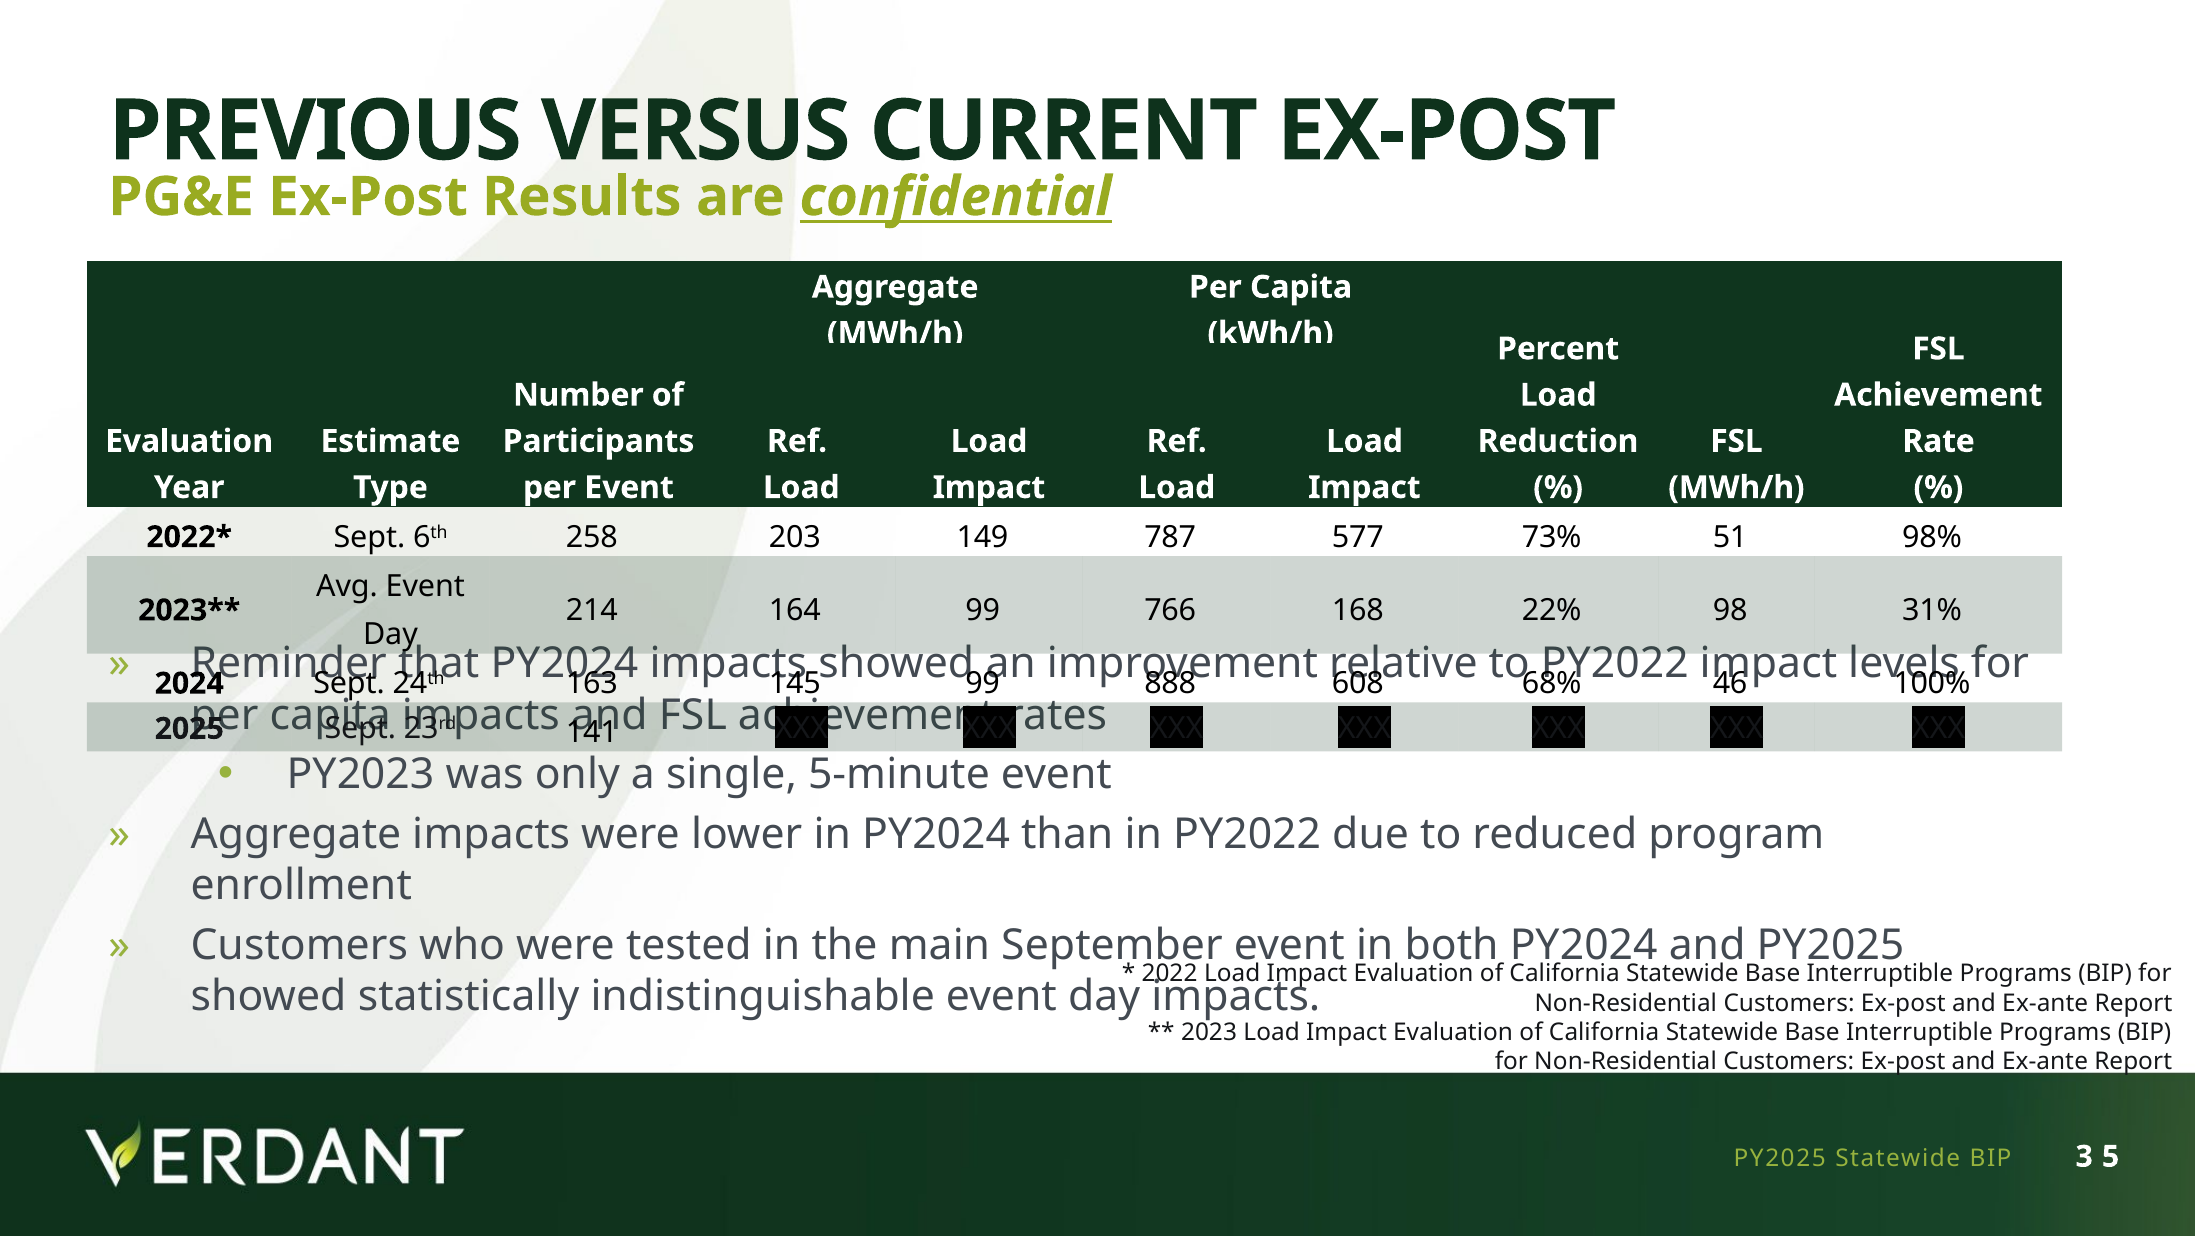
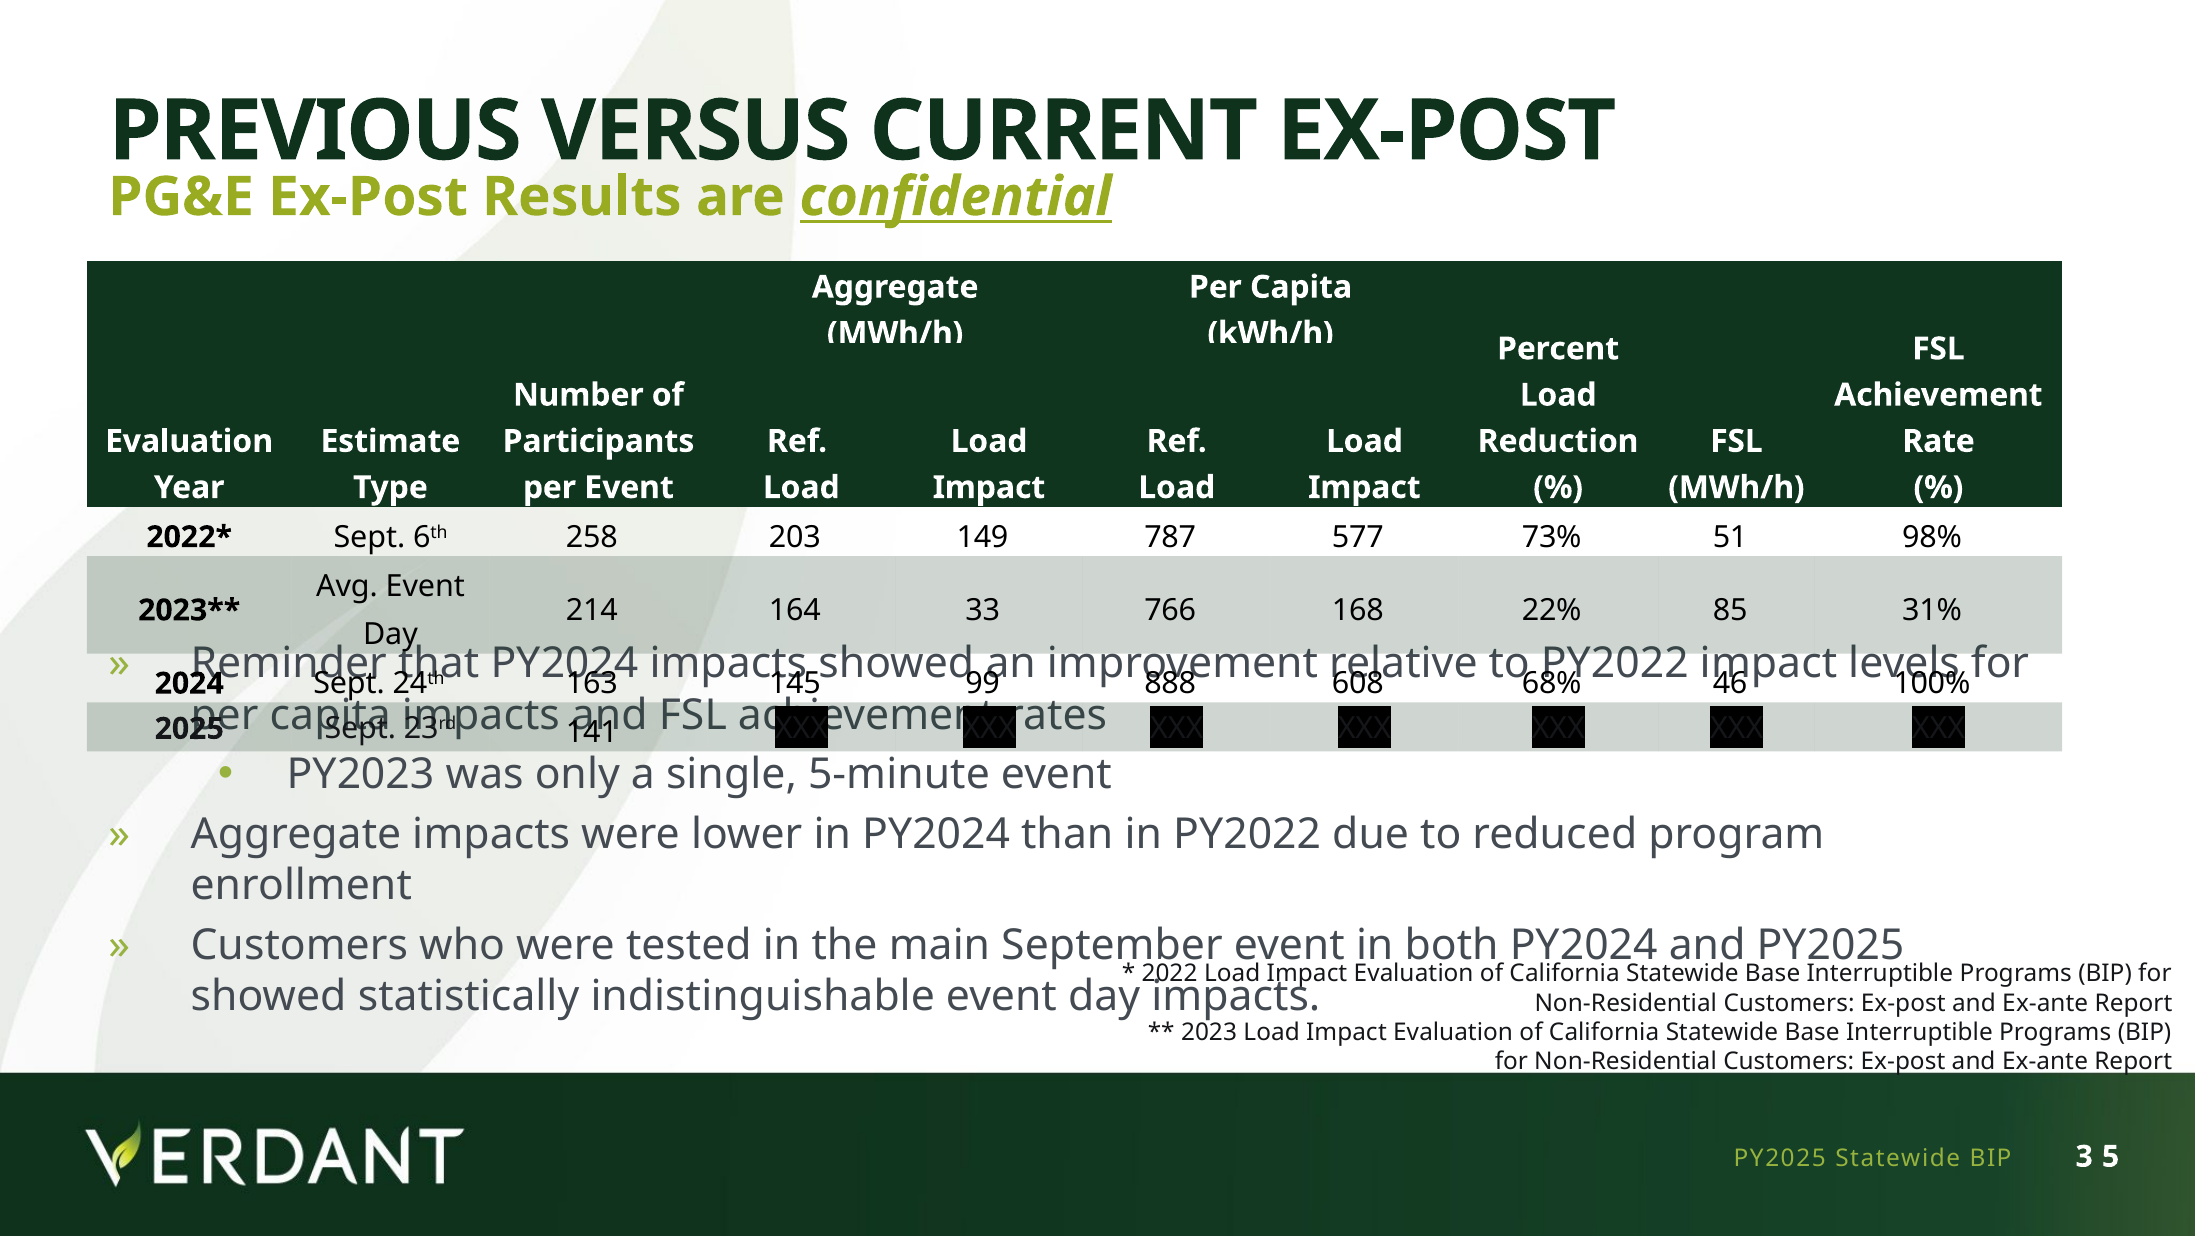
164 99: 99 -> 33
98: 98 -> 85
